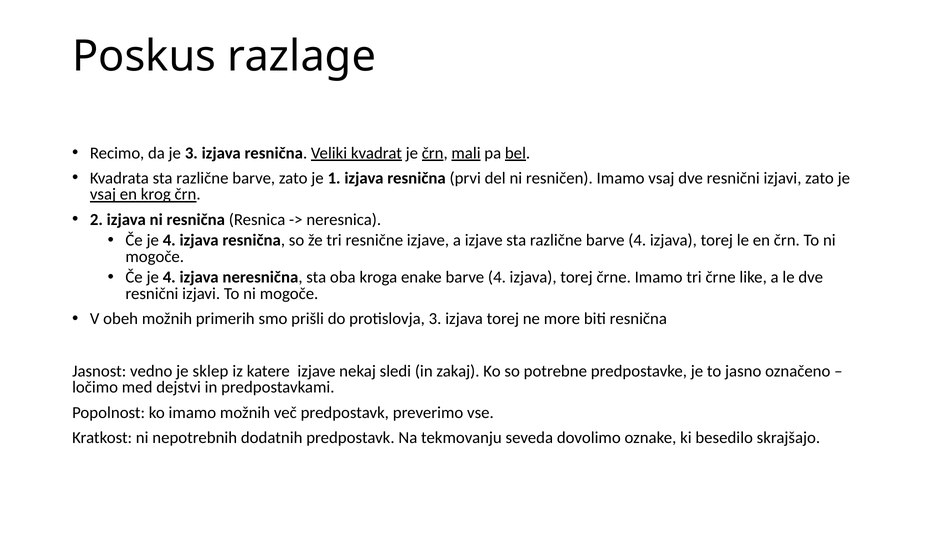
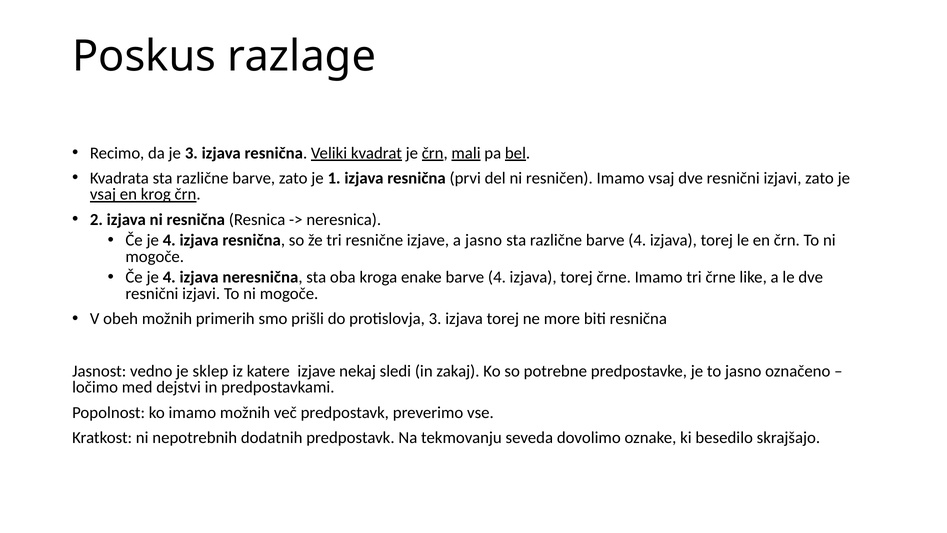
a izjave: izjave -> jasno
